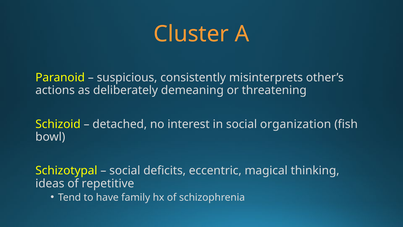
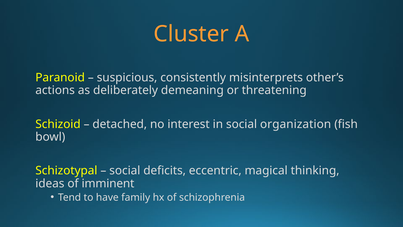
repetitive: repetitive -> imminent
